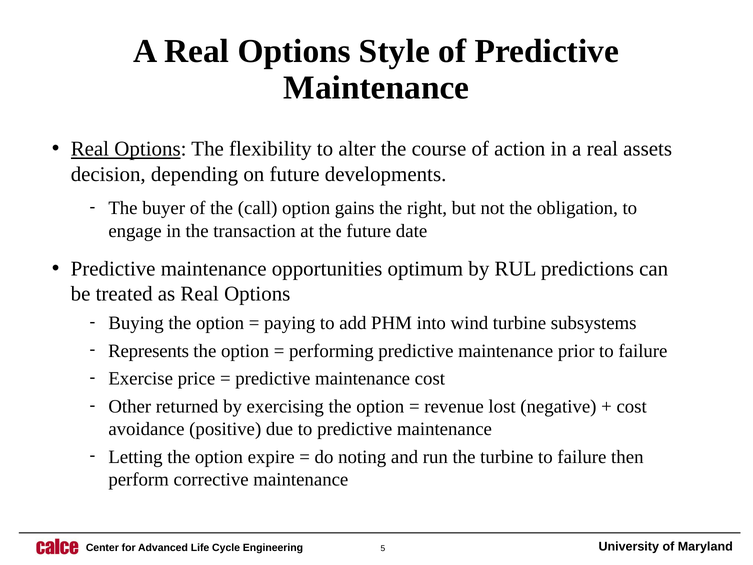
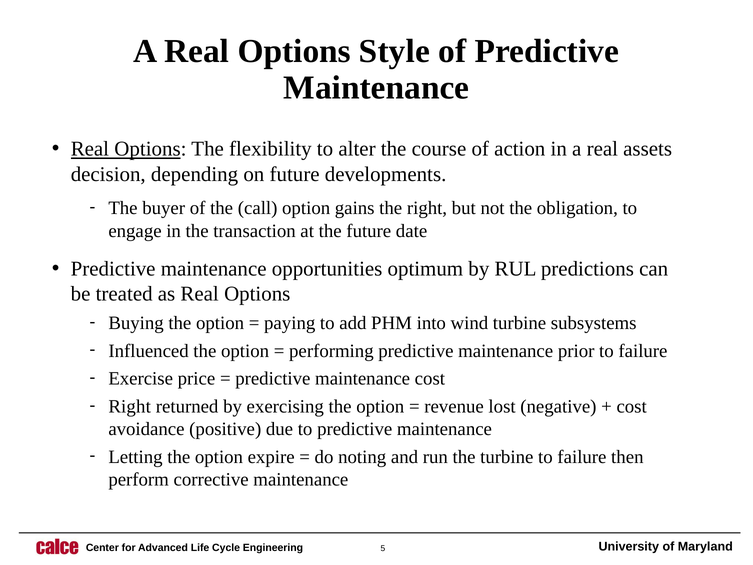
Represents: Represents -> Influenced
Other at (130, 406): Other -> Right
